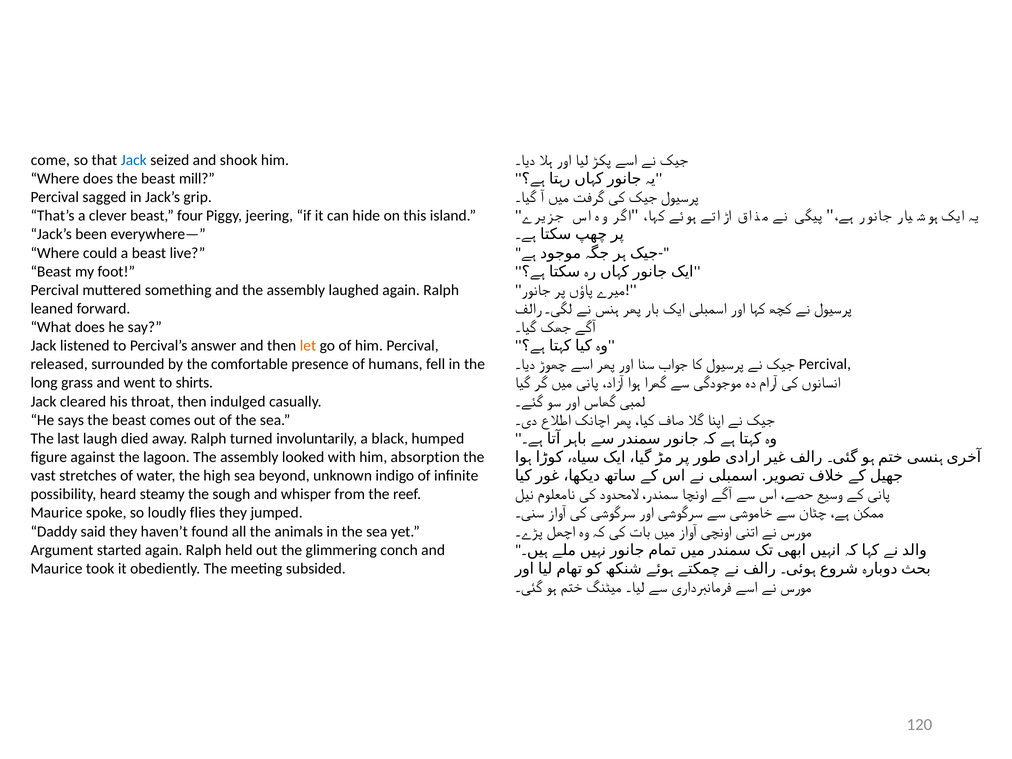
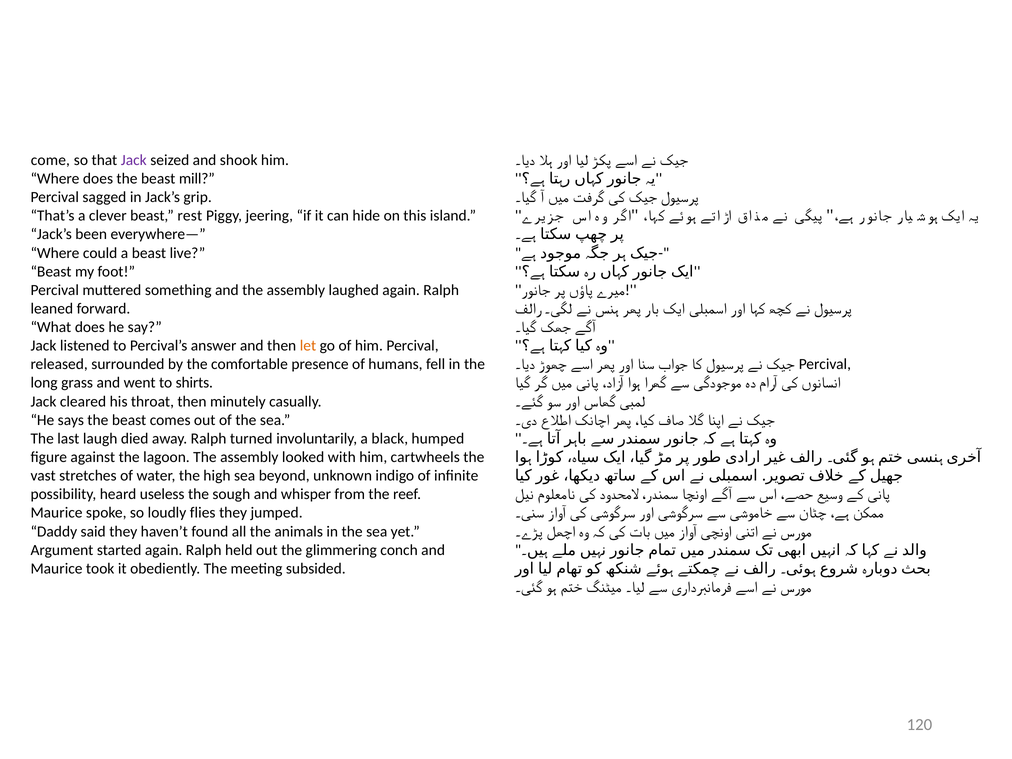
Jack at (134, 160) colour: blue -> purple
four: four -> rest
indulged: indulged -> minutely
absorption: absorption -> cartwheels
steamy: steamy -> useless
